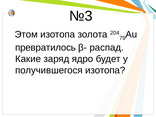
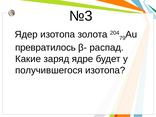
Этом: Этом -> Ядер
ядро: ядро -> ядре
